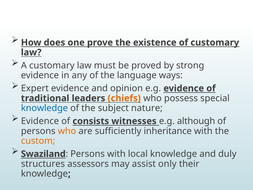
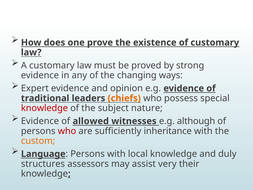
language: language -> changing
knowledge at (44, 108) colour: blue -> red
consists: consists -> allowed
who at (67, 131) colour: orange -> red
Swaziland: Swaziland -> Language
only: only -> very
